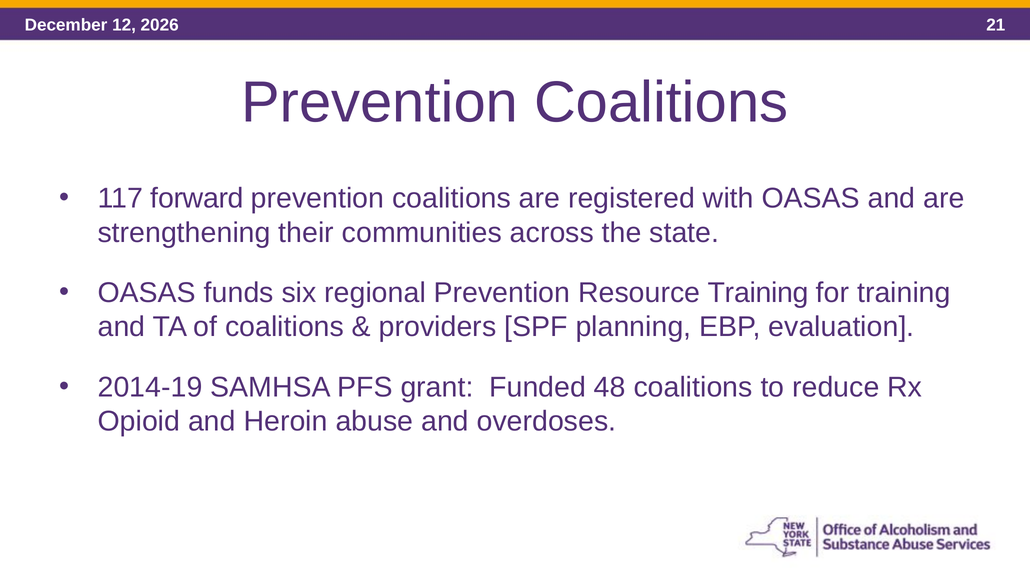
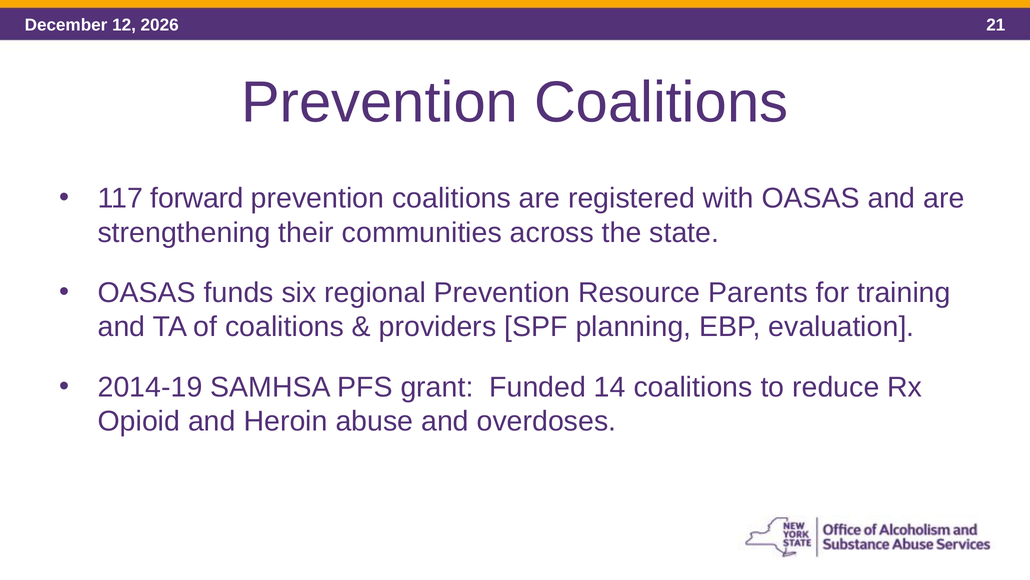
Resource Training: Training -> Parents
48: 48 -> 14
